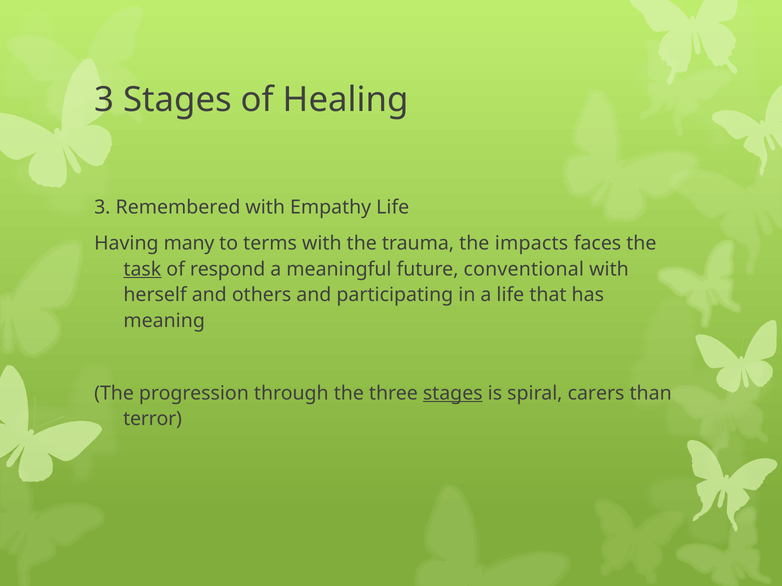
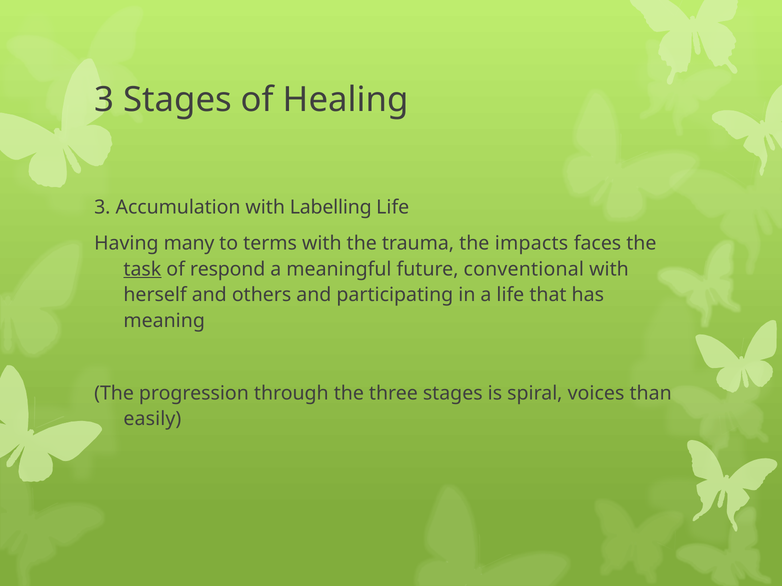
Remembered: Remembered -> Accumulation
Empathy: Empathy -> Labelling
stages at (453, 394) underline: present -> none
carers: carers -> voices
terror: terror -> easily
